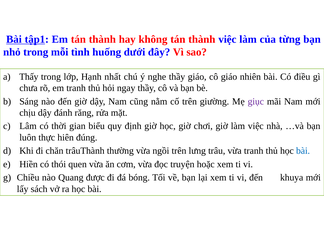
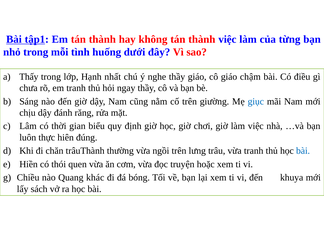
nhiên: nhiên -> chậm
giục colour: purple -> blue
được: được -> khác
